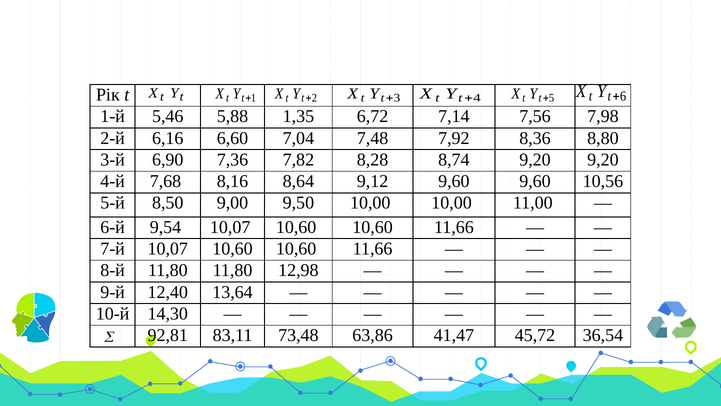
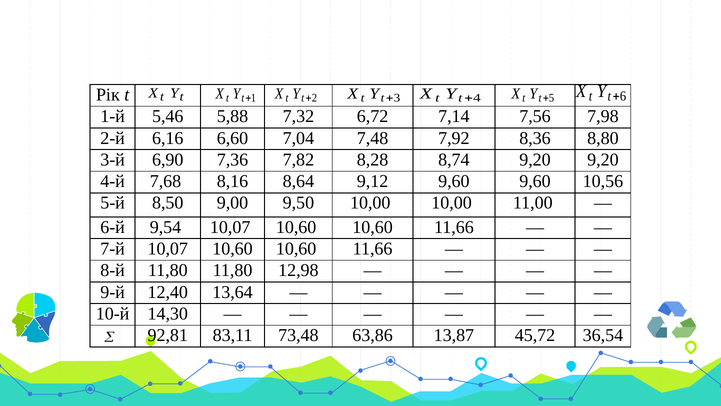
1,35: 1,35 -> 7,32
41,47: 41,47 -> 13,87
